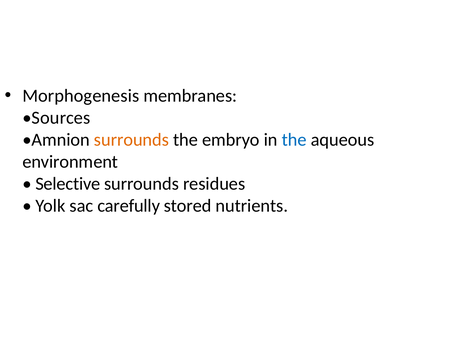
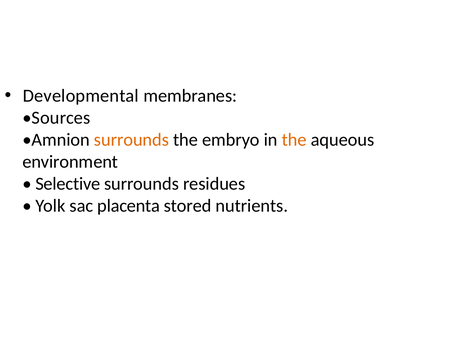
Morphogenesis: Morphogenesis -> Developmental
the at (294, 140) colour: blue -> orange
carefully: carefully -> placenta
